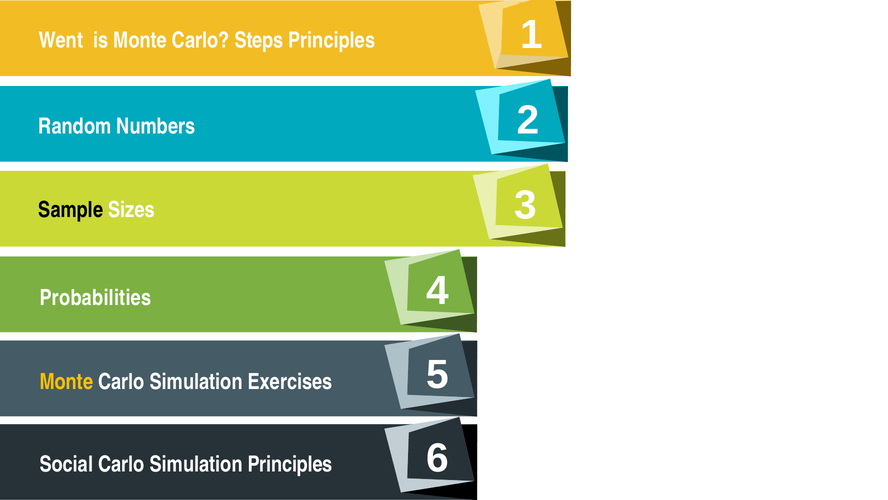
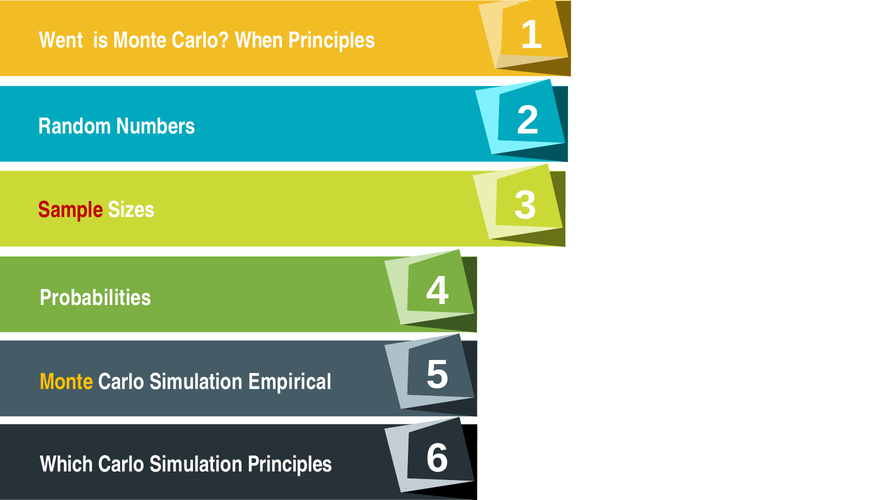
Steps: Steps -> When
Sample colour: black -> red
Exercises: Exercises -> Empirical
Social: Social -> Which
